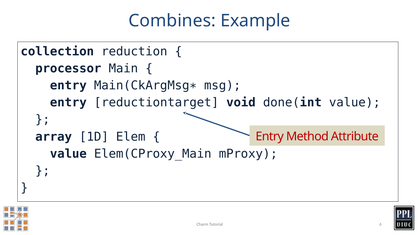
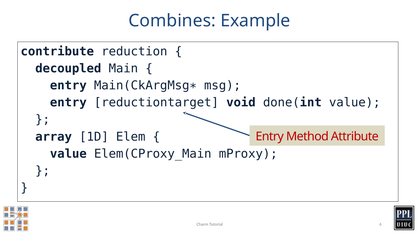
collection: collection -> contribute
processor: processor -> decoupled
